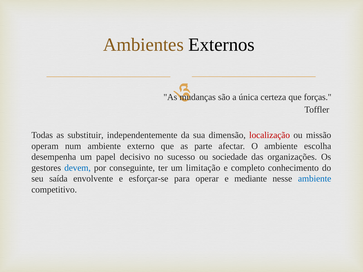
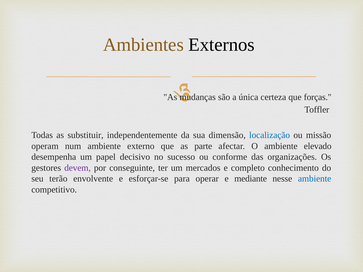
localização colour: red -> blue
escolha: escolha -> elevado
sociedade: sociedade -> conforme
devem colour: blue -> purple
limitação: limitação -> mercados
saída: saída -> terão
